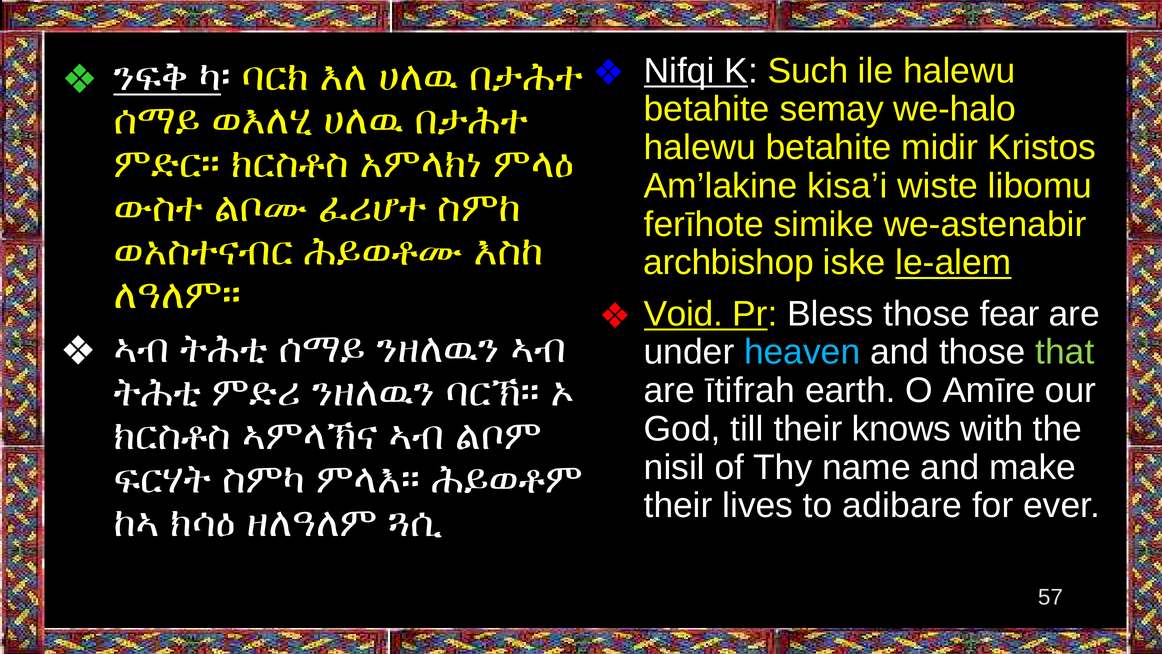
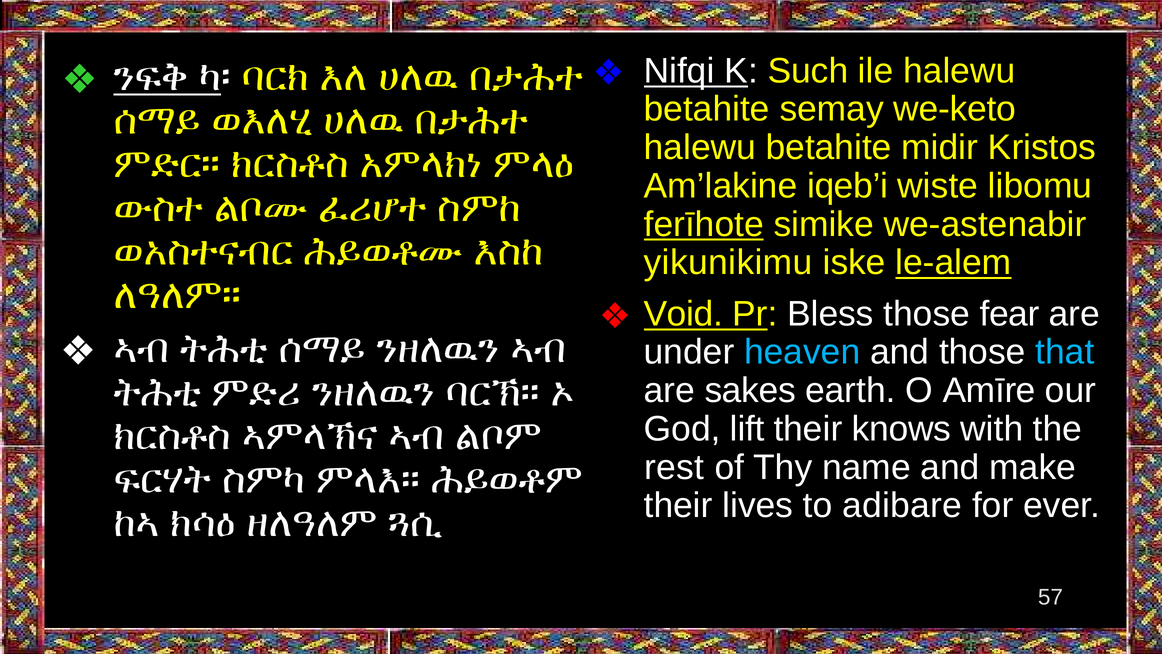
we-halo: we-halo -> we-keto
kisa’i: kisa’i -> iqeb’i
ferīhote underline: none -> present
archbishop: archbishop -> yikunikimu
that colour: light green -> light blue
ītifrah: ītifrah -> sakes
till: till -> lift
nisil: nisil -> rest
